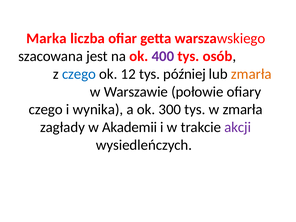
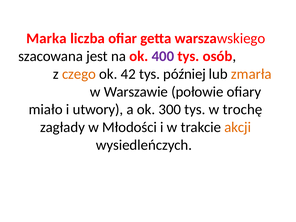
czego at (79, 74) colour: blue -> orange
12: 12 -> 42
czego at (46, 109): czego -> miało
wynika: wynika -> utwory
w zmarła: zmarła -> trochę
Akademii: Akademii -> Młodości
akcji colour: purple -> orange
